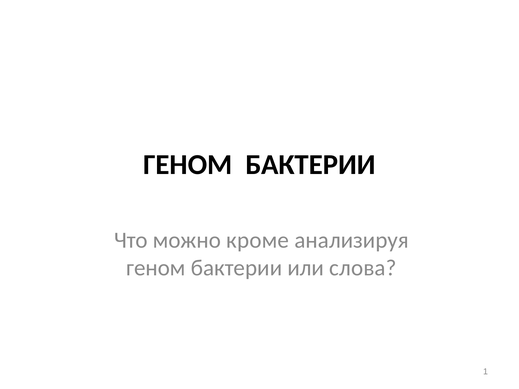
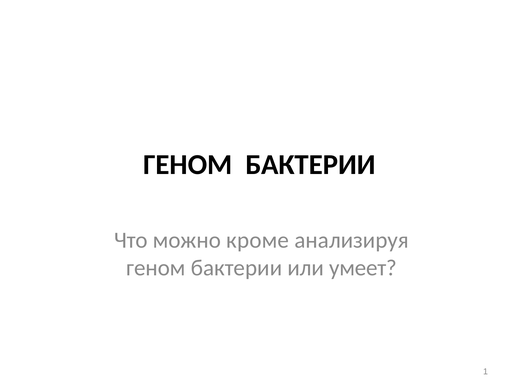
слова: слова -> умеет
